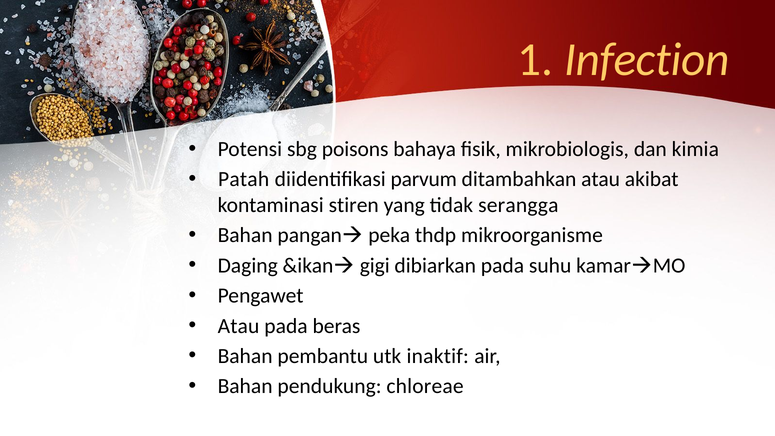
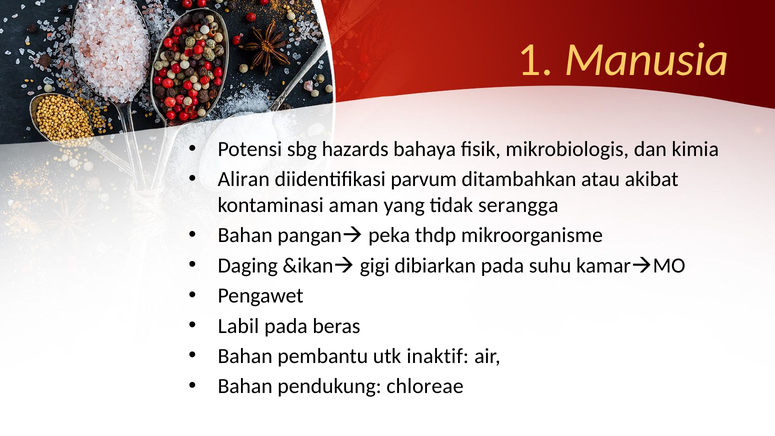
Infection: Infection -> Manusia
poisons: poisons -> hazards
Patah: Patah -> Aliran
stiren: stiren -> aman
Atau at (239, 326): Atau -> Labil
